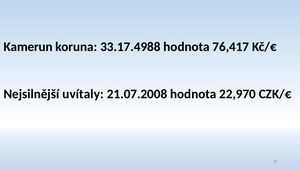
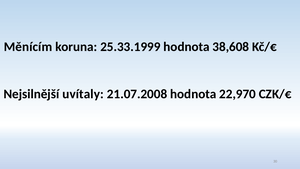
Kamerun: Kamerun -> Měnícím
33.17.4988: 33.17.4988 -> 25.33.1999
76,417: 76,417 -> 38,608
